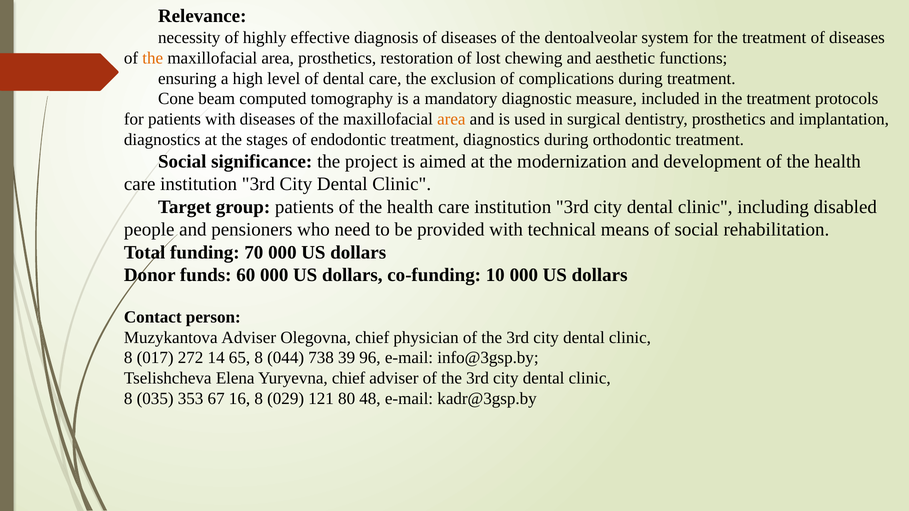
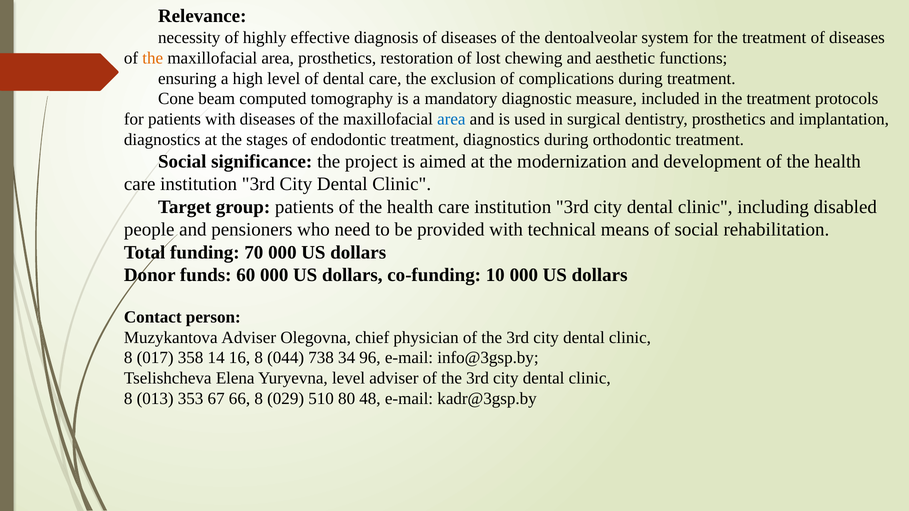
area at (451, 119) colour: orange -> blue
272: 272 -> 358
65: 65 -> 16
39: 39 -> 34
Yuryevna chief: chief -> level
035: 035 -> 013
16: 16 -> 66
121: 121 -> 510
